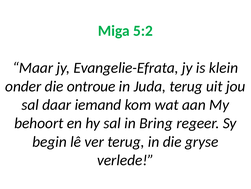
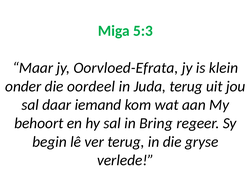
5:2: 5:2 -> 5:3
Evangelie-Efrata: Evangelie-Efrata -> Oorvloed-Efrata
ontroue: ontroue -> oordeel
